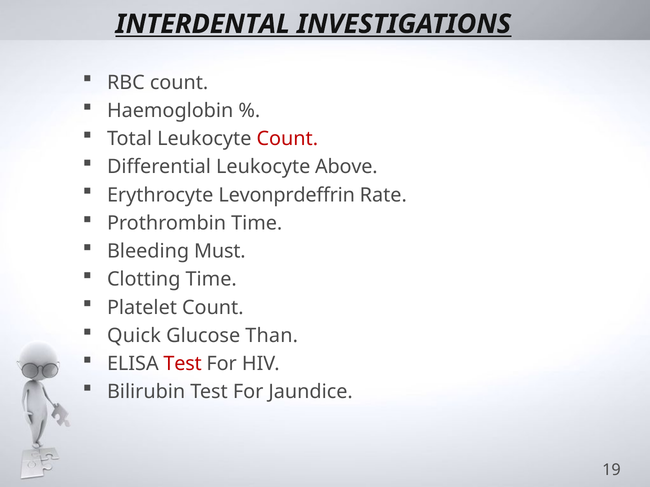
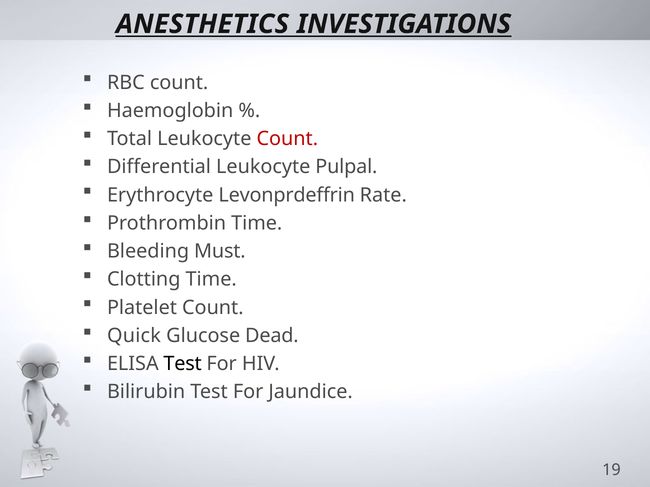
INTERDENTAL: INTERDENTAL -> ANESTHETICS
Above: Above -> Pulpal
Than: Than -> Dead
Test at (183, 364) colour: red -> black
